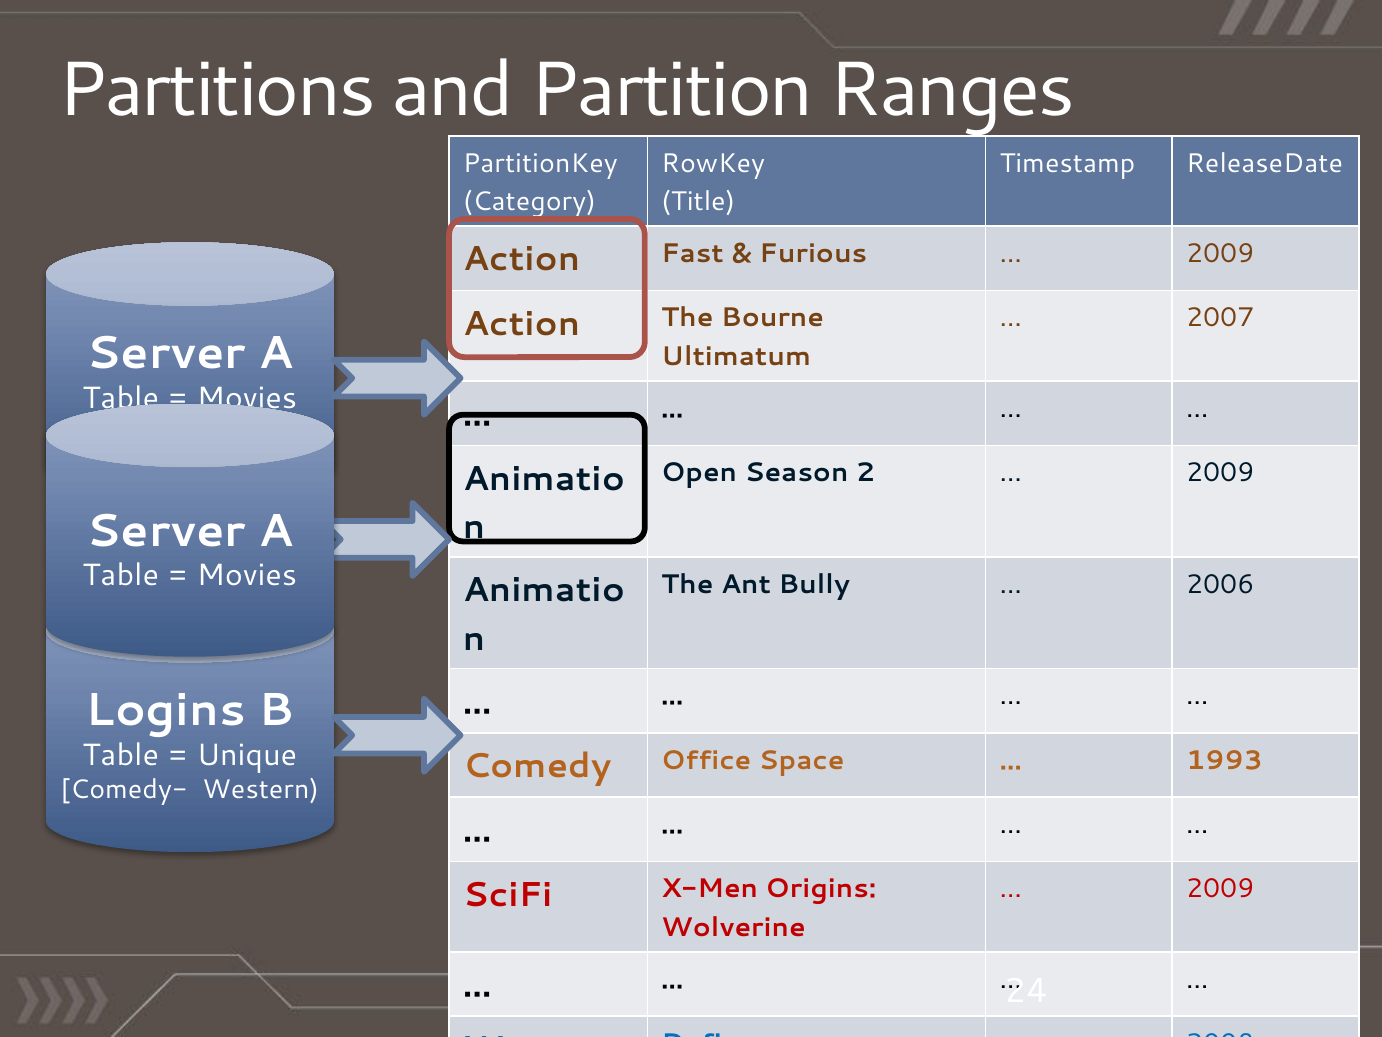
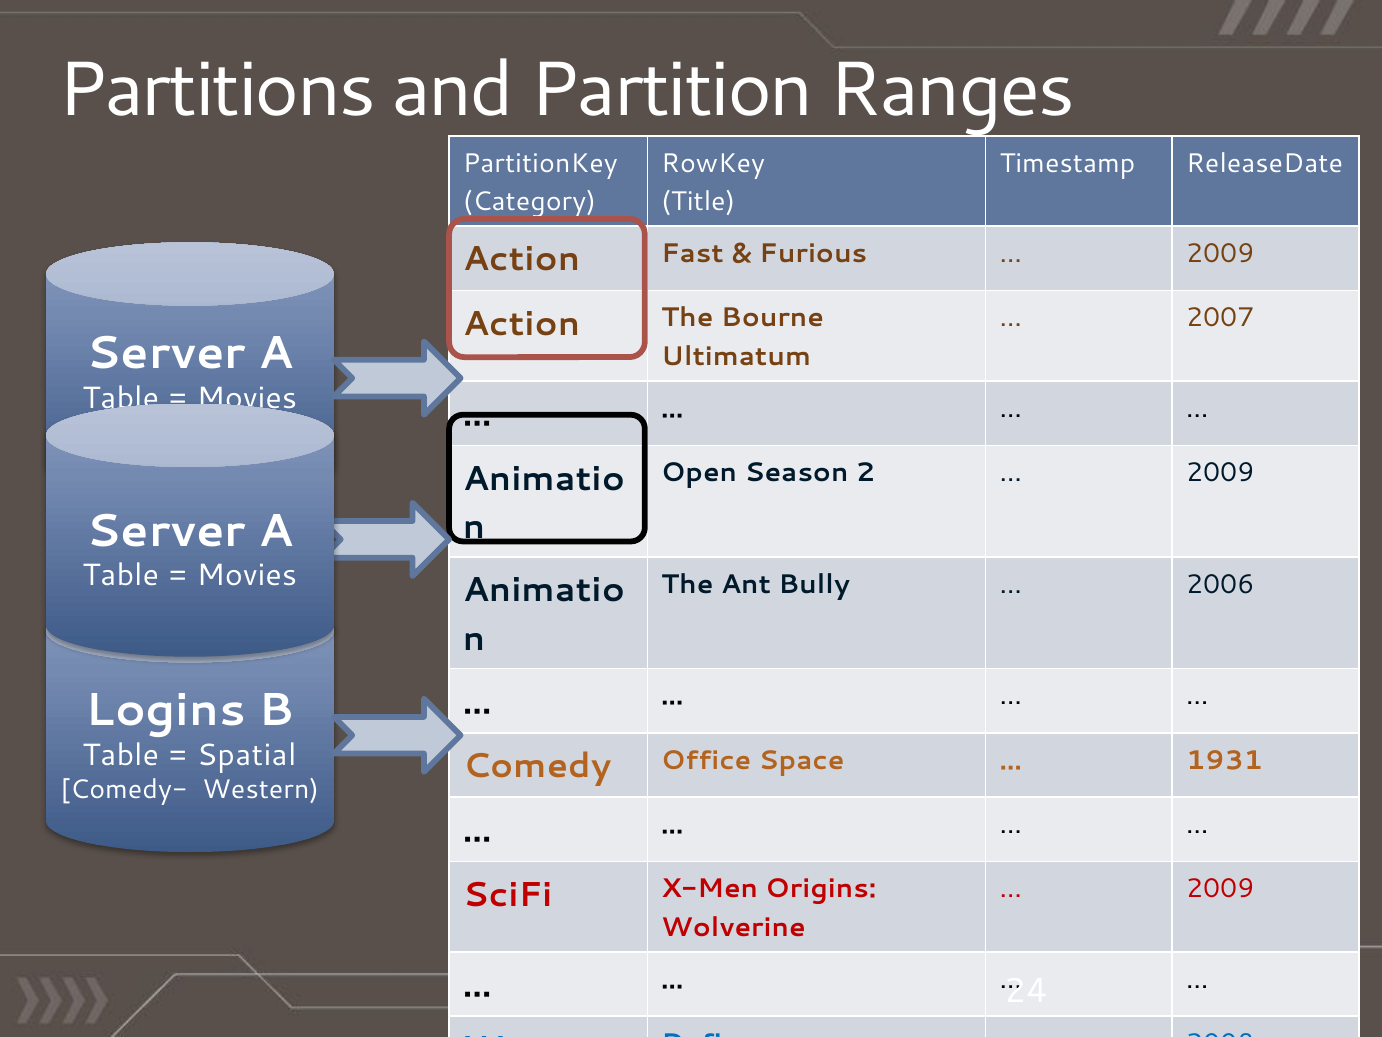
Unique: Unique -> Spatial
1993: 1993 -> 1931
